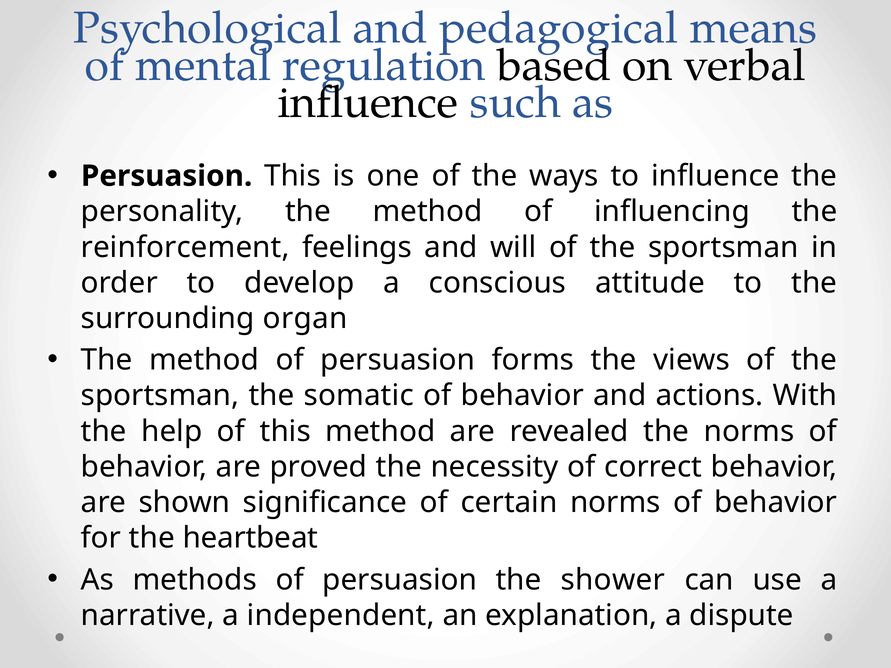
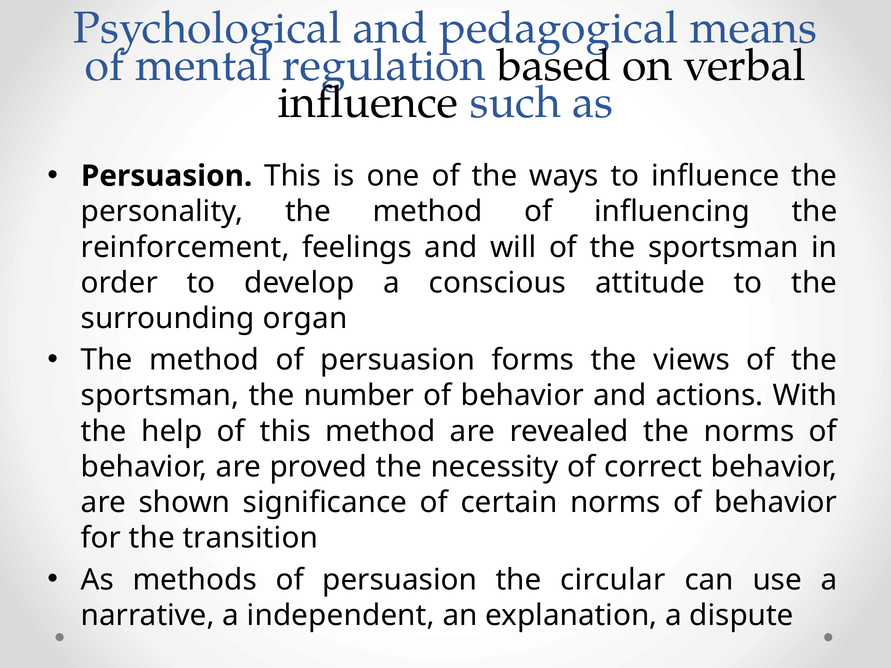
somatic: somatic -> number
heartbeat: heartbeat -> transition
shower: shower -> circular
